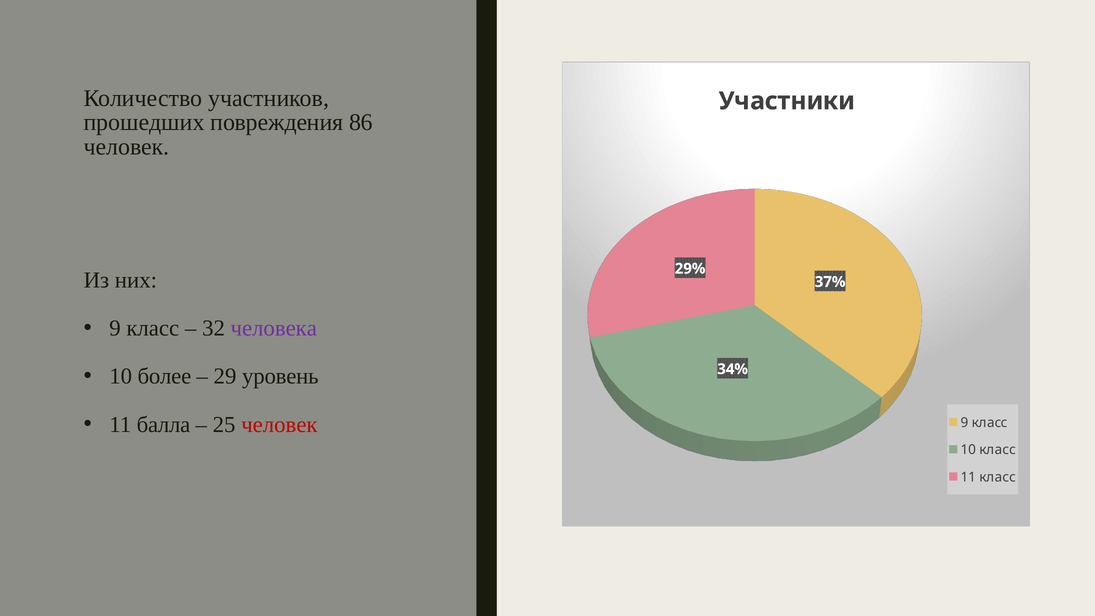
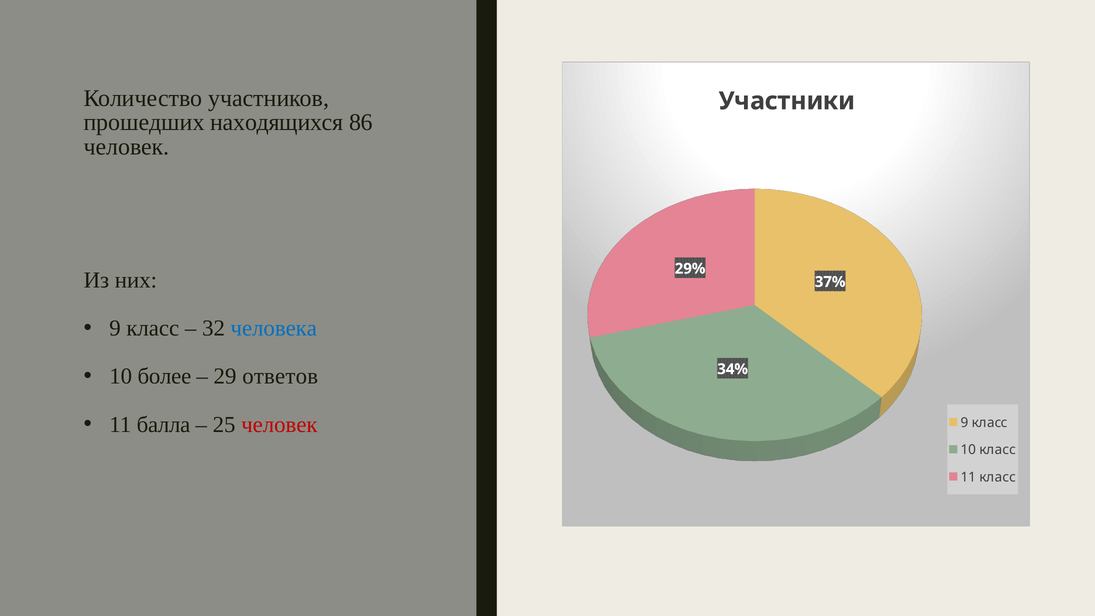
повреждения: повреждения -> находящихся
человека colour: purple -> blue
уровень: уровень -> ответов
